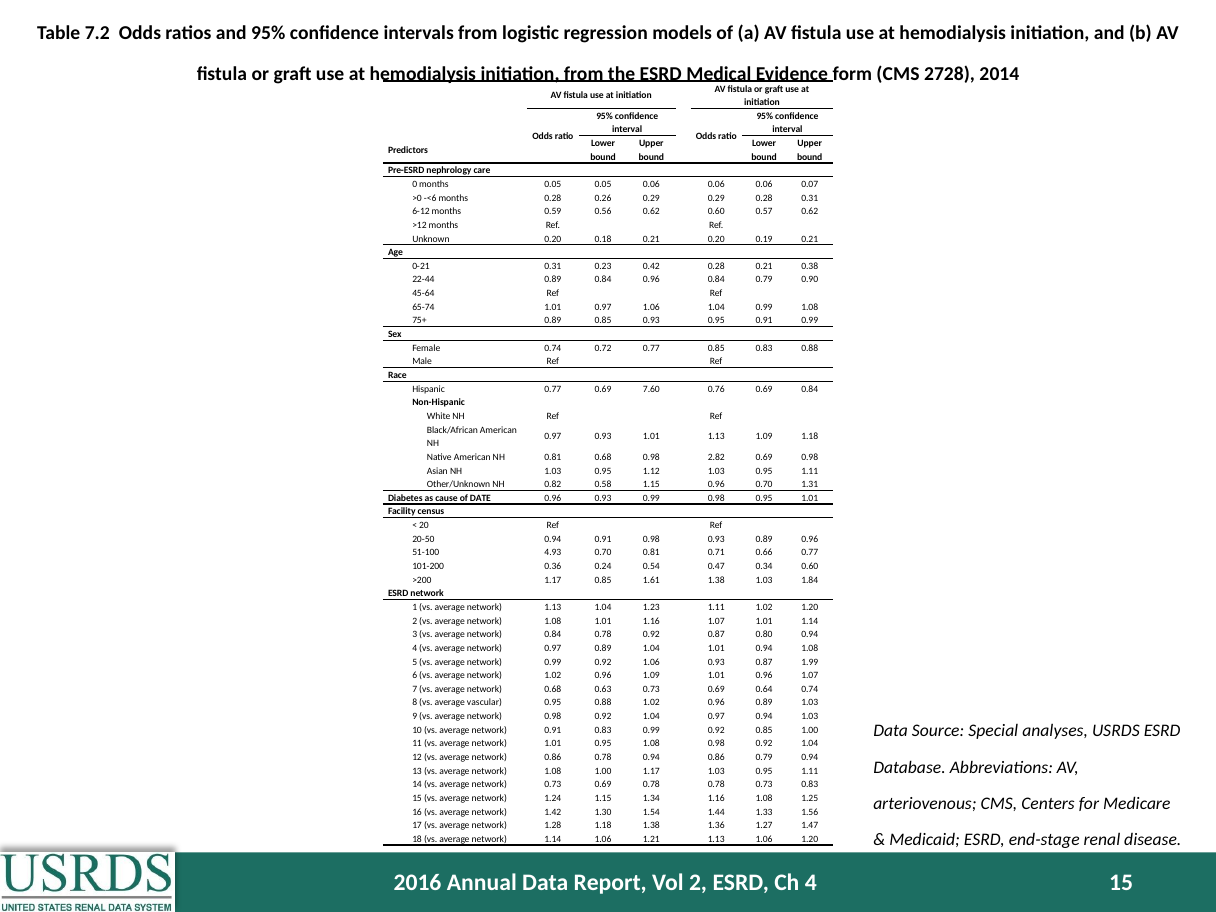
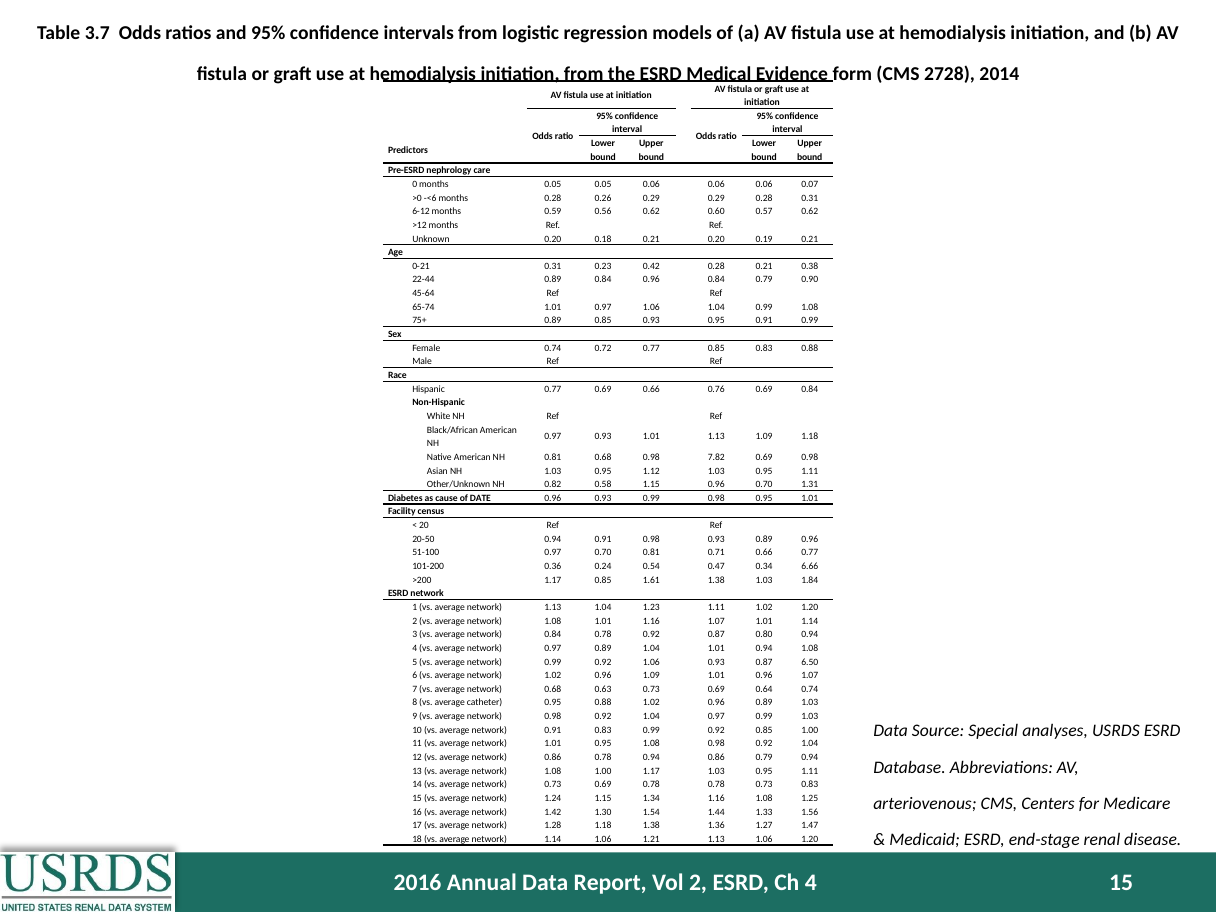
7.2: 7.2 -> 3.7
0.69 7.60: 7.60 -> 0.66
2.82: 2.82 -> 7.82
51-100 4.93: 4.93 -> 0.97
0.34 0.60: 0.60 -> 6.66
1.99: 1.99 -> 6.50
vascular: vascular -> catheter
0.97 0.94: 0.94 -> 0.99
